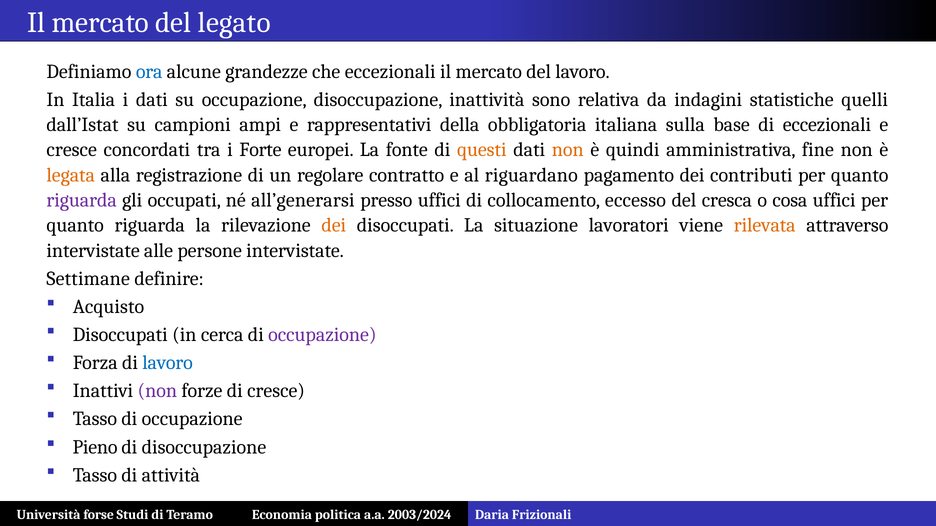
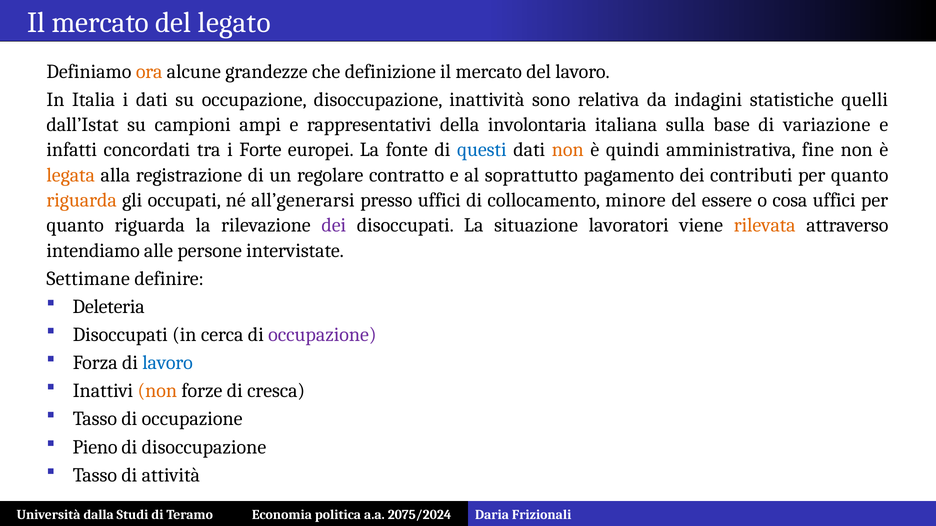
ora colour: blue -> orange
che eccezionali: eccezionali -> definizione
obbligatoria: obbligatoria -> involontaria
di eccezionali: eccezionali -> variazione
cresce at (72, 150): cresce -> infatti
questi colour: orange -> blue
riguardano: riguardano -> soprattutto
riguarda at (82, 200) colour: purple -> orange
eccesso: eccesso -> minore
cresca: cresca -> essere
dei at (334, 225) colour: orange -> purple
intervistate at (93, 251): intervistate -> intendiamo
Acquisto: Acquisto -> Deleteria
non at (157, 391) colour: purple -> orange
di cresce: cresce -> cresca
forse: forse -> dalla
2003/2024: 2003/2024 -> 2075/2024
